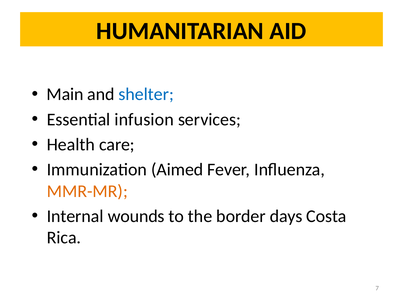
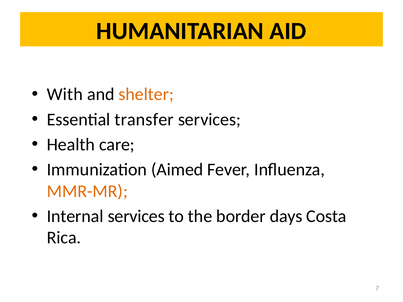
Main: Main -> With
shelter colour: blue -> orange
infusion: infusion -> transfer
Internal wounds: wounds -> services
